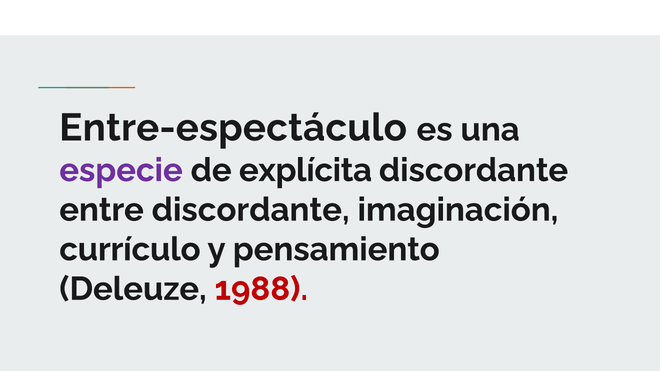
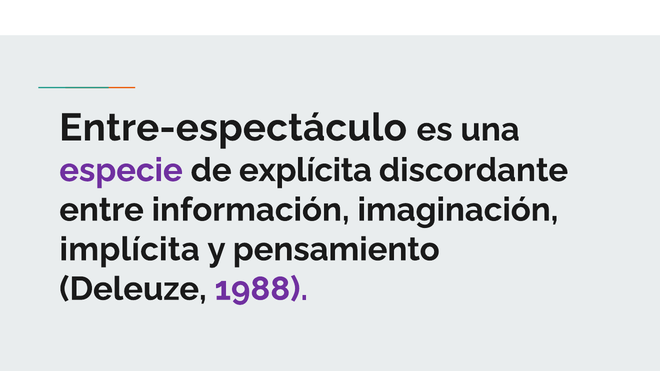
entre discordante: discordante -> información
currículo: currículo -> implícita
1988 colour: red -> purple
